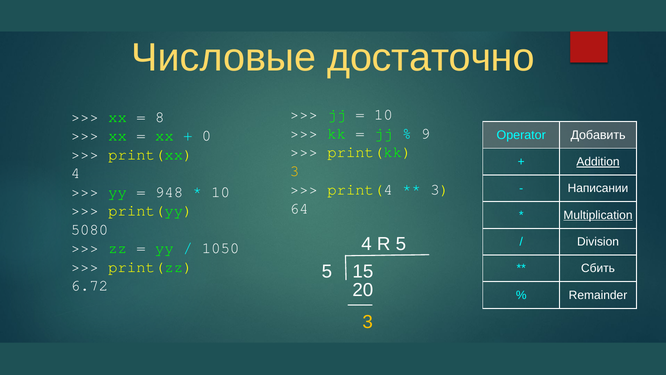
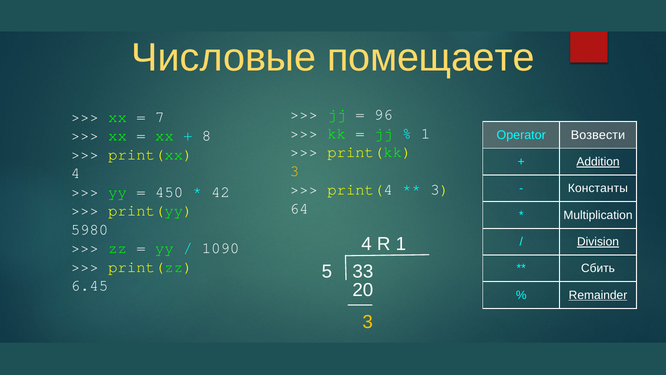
достаточно: достаточно -> помещаете
10 at (383, 115): 10 -> 96
8: 8 -> 7
9 at (426, 133): 9 -> 1
0: 0 -> 8
Добавить: Добавить -> Возвести
Написании: Написании -> Константы
948: 948 -> 450
10 at (221, 192): 10 -> 42
Multiplication underline: present -> none
5080: 5080 -> 5980
R 5: 5 -> 1
Division underline: none -> present
1050: 1050 -> 1090
15: 15 -> 33
6.72: 6.72 -> 6.45
Remainder underline: none -> present
